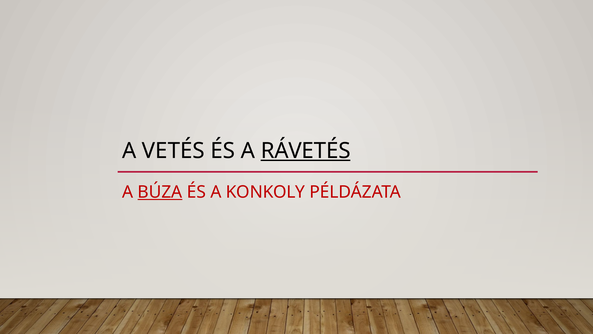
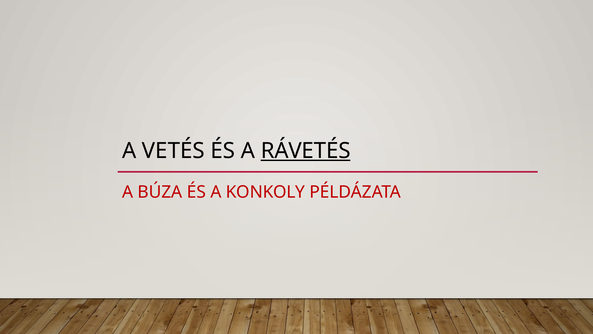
BÚZA underline: present -> none
